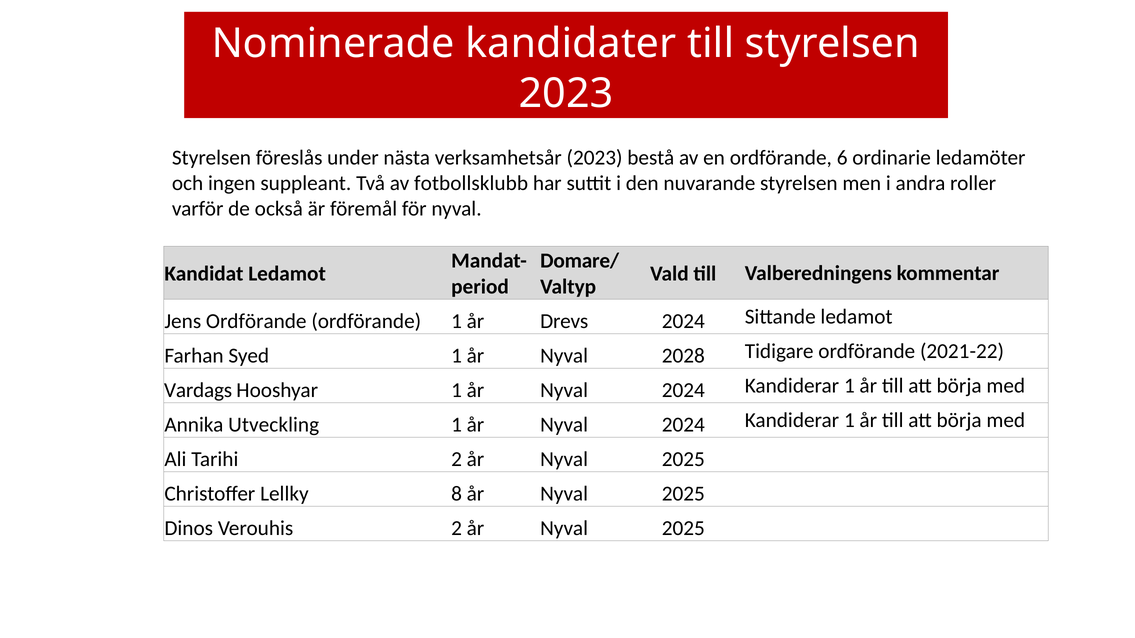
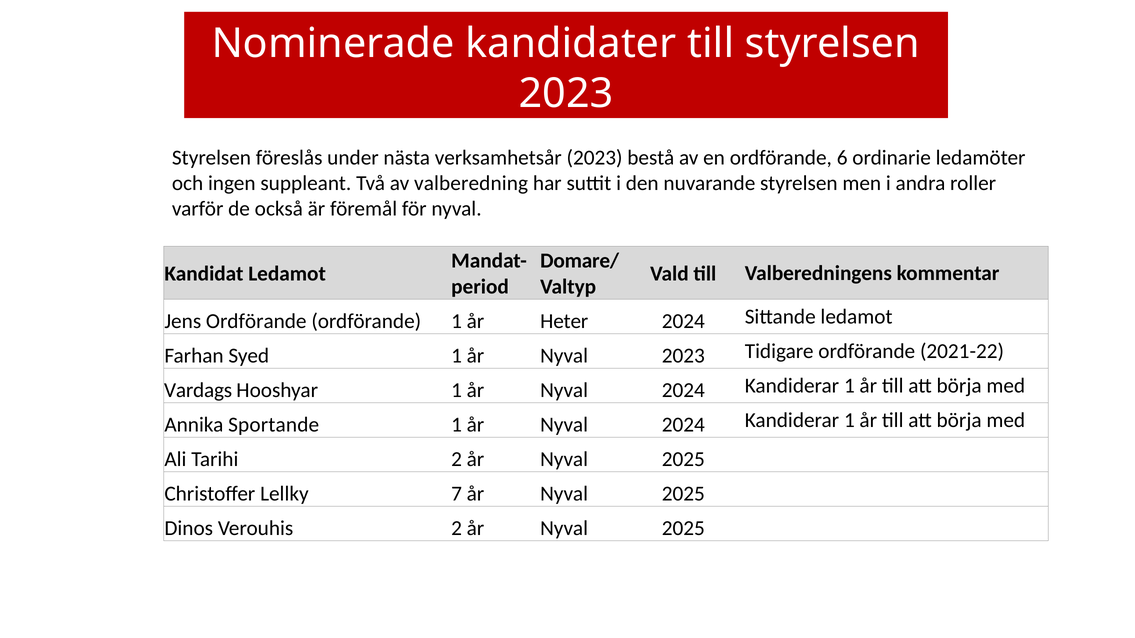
fotbollsklubb: fotbollsklubb -> valberedning
Drevs: Drevs -> Heter
Nyval 2028: 2028 -> 2023
Utveckling: Utveckling -> Sportande
8: 8 -> 7
